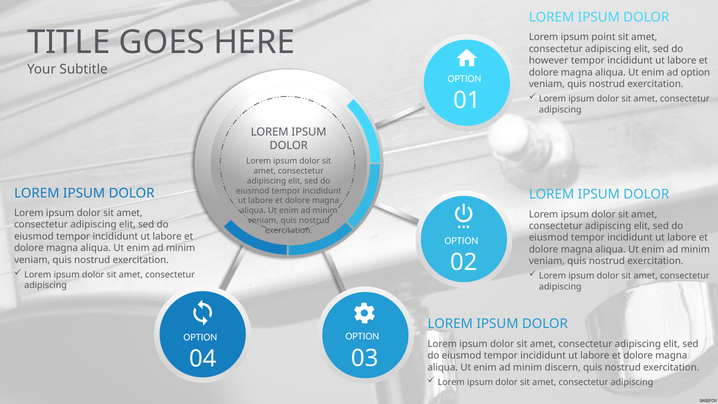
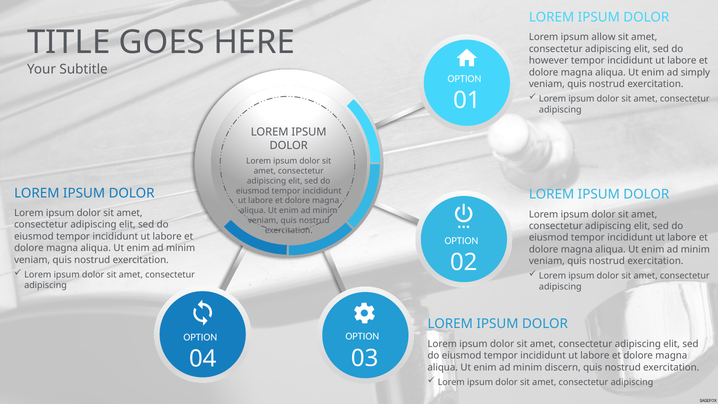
point: point -> allow
ad option: option -> simply
